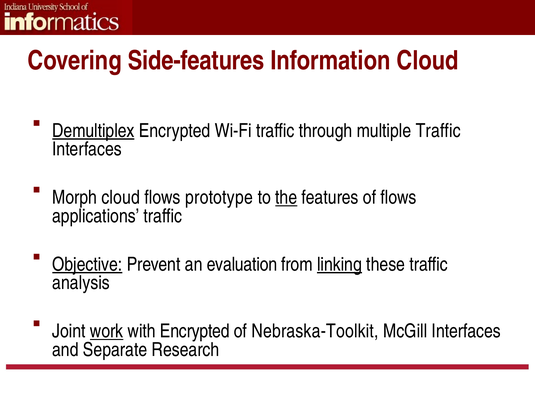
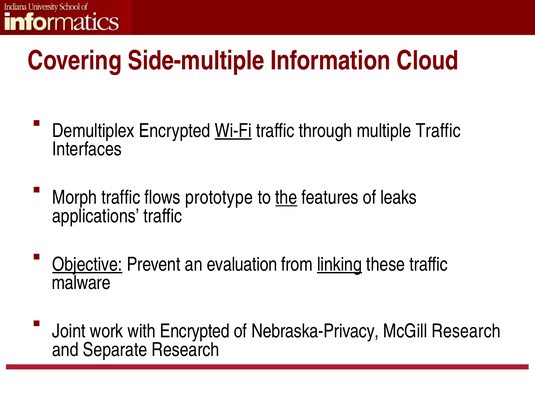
Side-features: Side-features -> Side-multiple
Demultiplex underline: present -> none
Wi-Fi underline: none -> present
Morph cloud: cloud -> traffic
of flows: flows -> leaks
analysis: analysis -> malware
work underline: present -> none
Nebraska-Toolkit: Nebraska-Toolkit -> Nebraska-Privacy
McGill Interfaces: Interfaces -> Research
